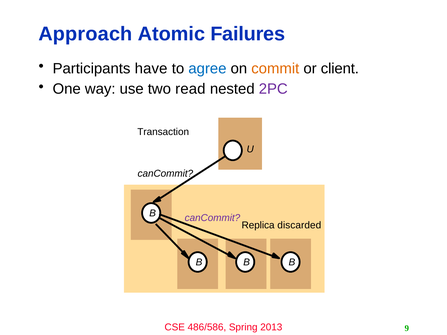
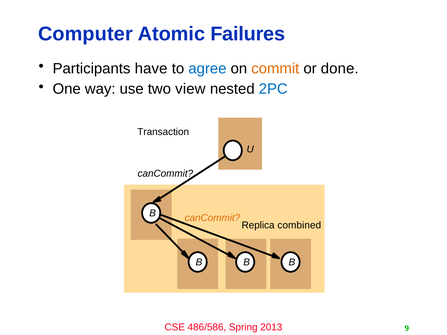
Approach: Approach -> Computer
client: client -> done
read: read -> view
2PC colour: purple -> blue
canCommit at (212, 218) colour: purple -> orange
discarded: discarded -> combined
